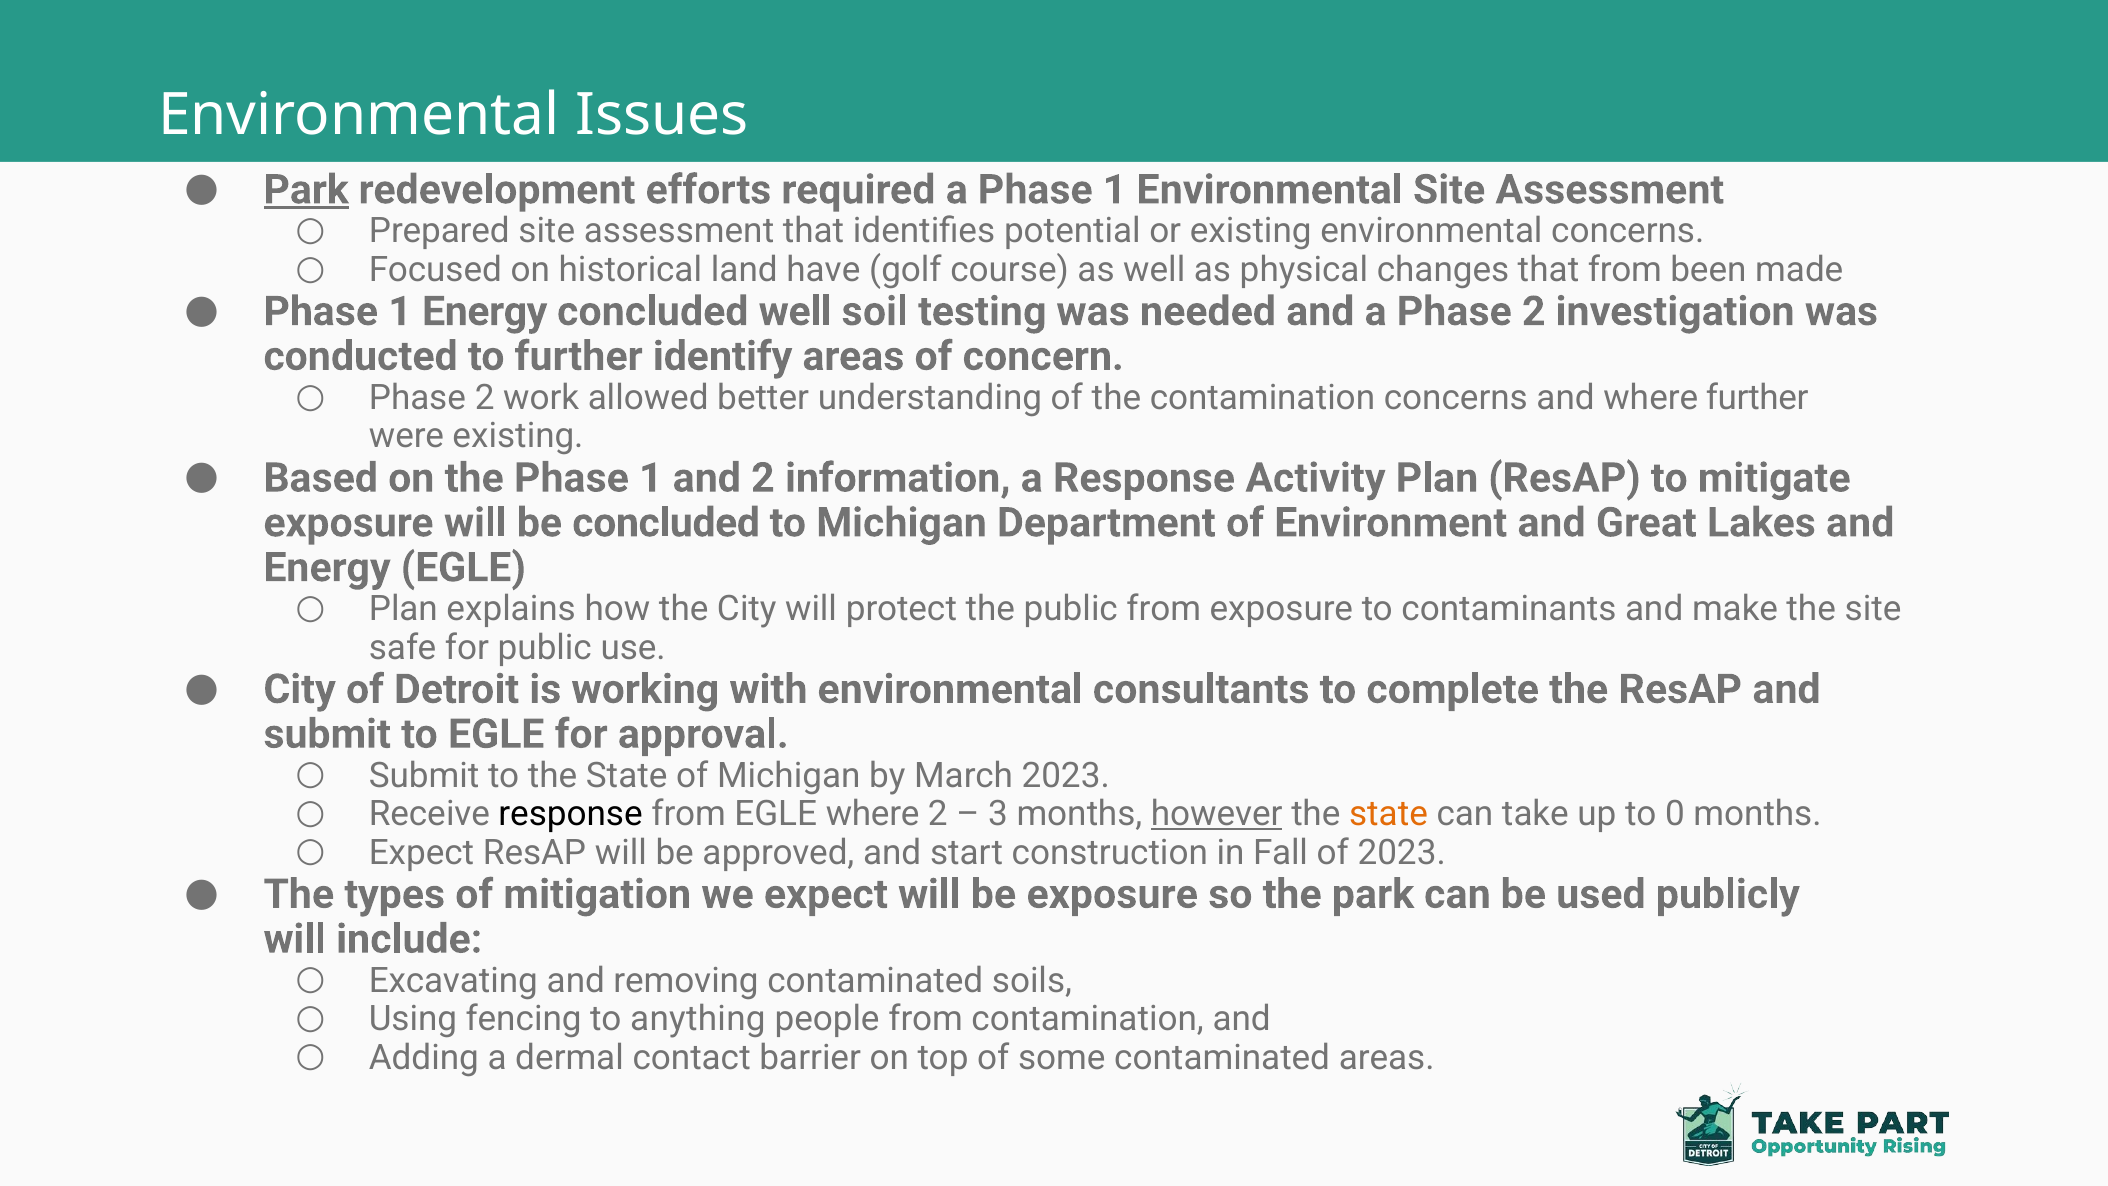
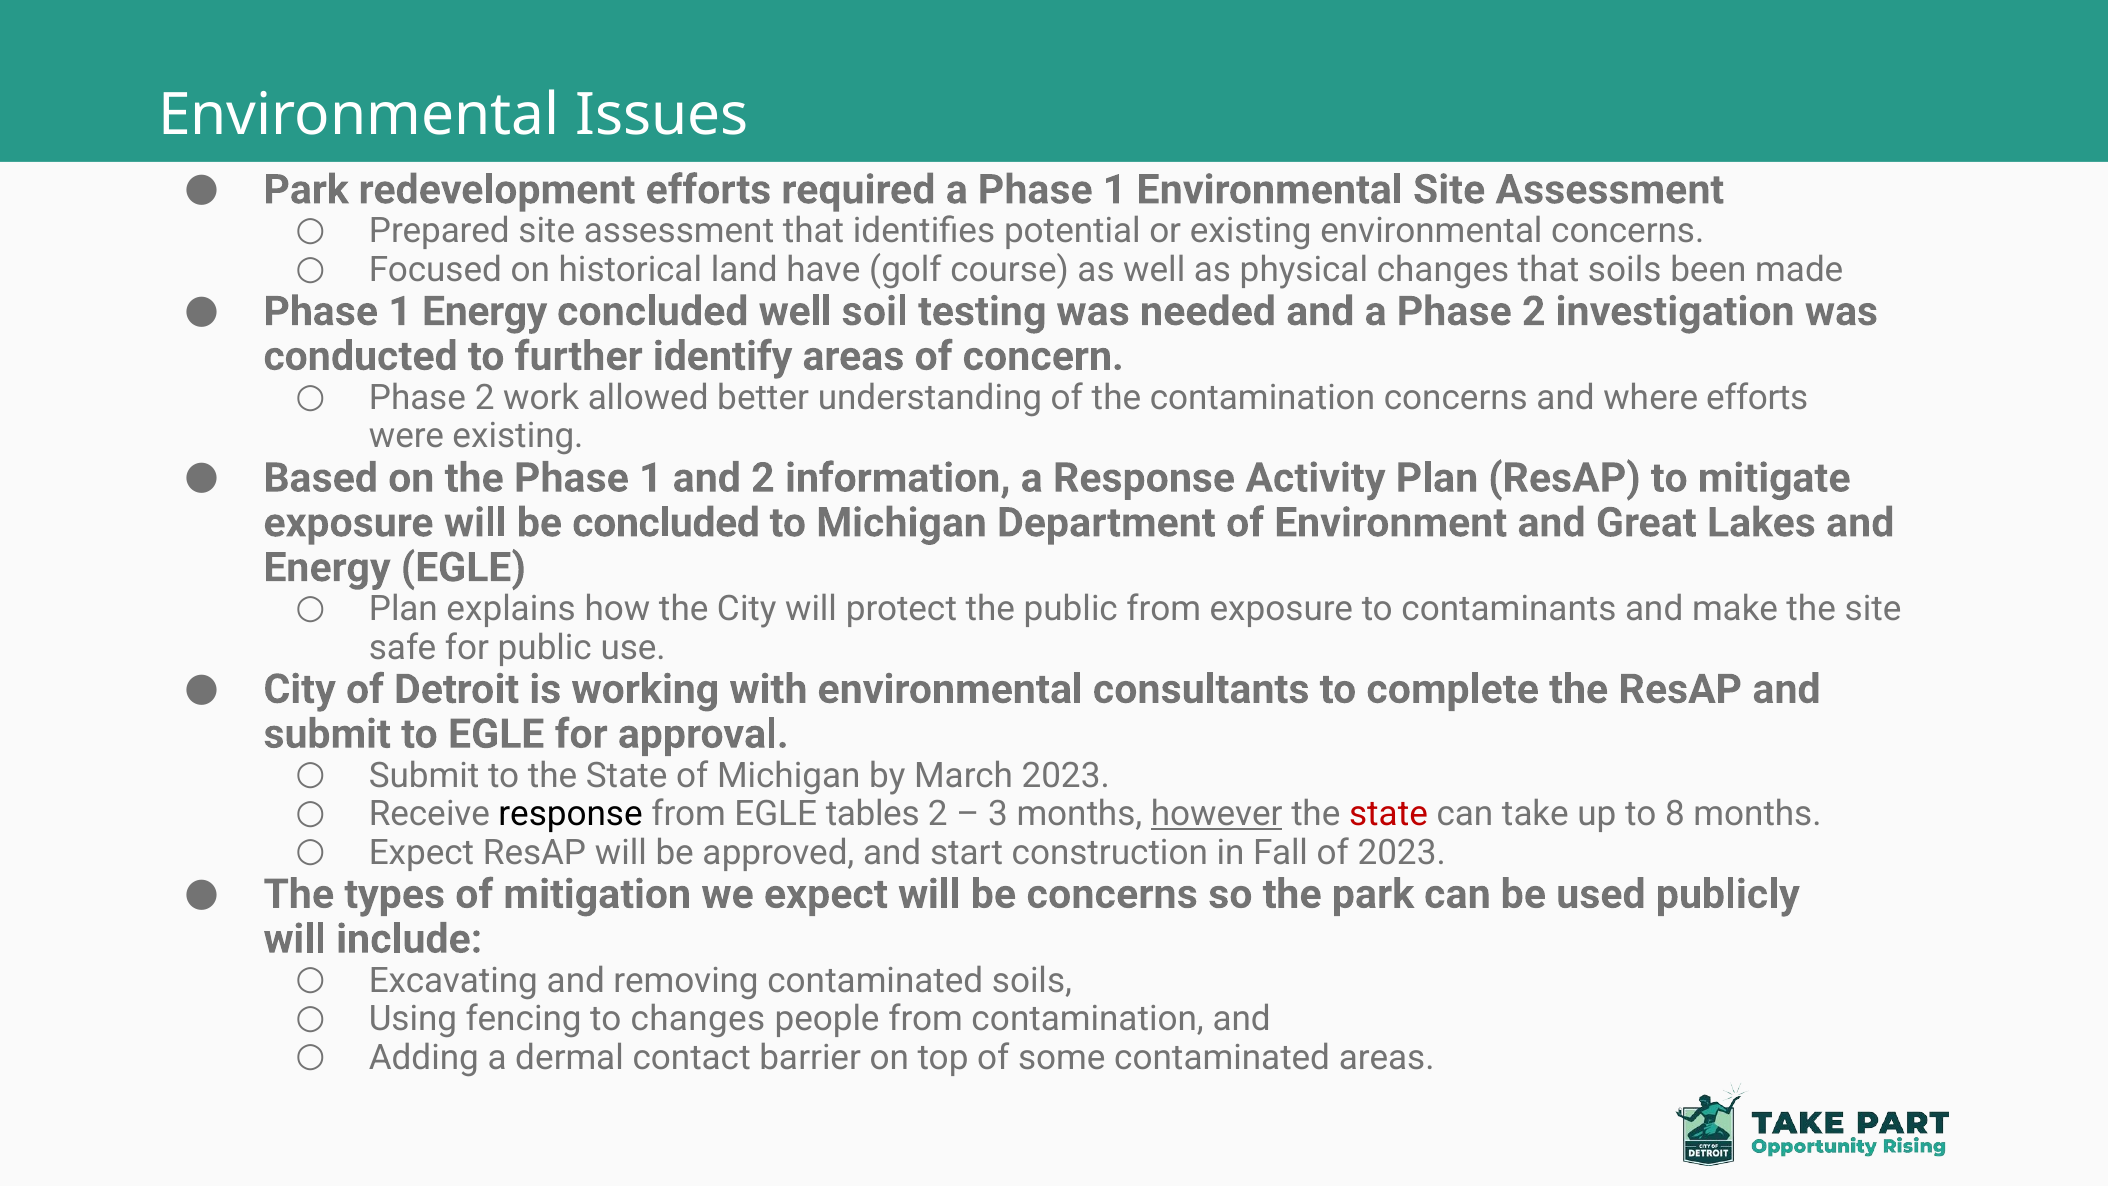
Park at (306, 190) underline: present -> none
that from: from -> soils
where further: further -> efforts
EGLE where: where -> tables
state at (1389, 814) colour: orange -> red
0: 0 -> 8
be exposure: exposure -> concerns
to anything: anything -> changes
